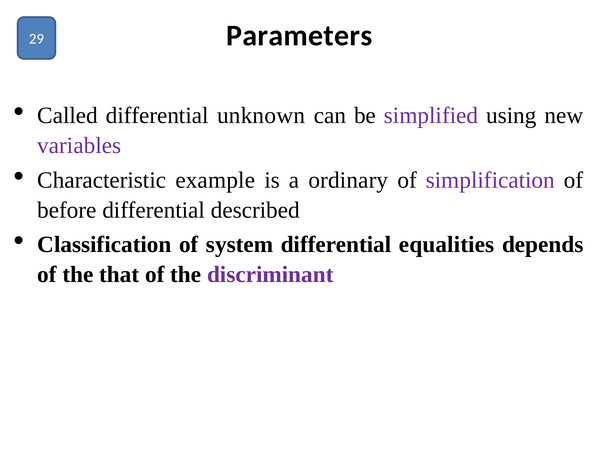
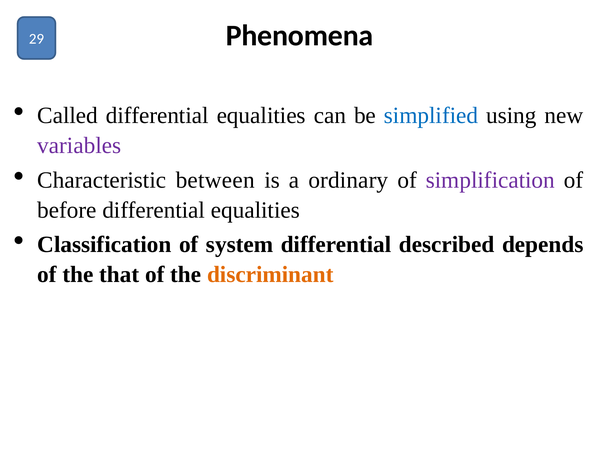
Parameters: Parameters -> Phenomena
unknown at (261, 116): unknown -> equalities
simplified colour: purple -> blue
example: example -> between
described at (255, 210): described -> equalities
equalities: equalities -> described
discriminant colour: purple -> orange
